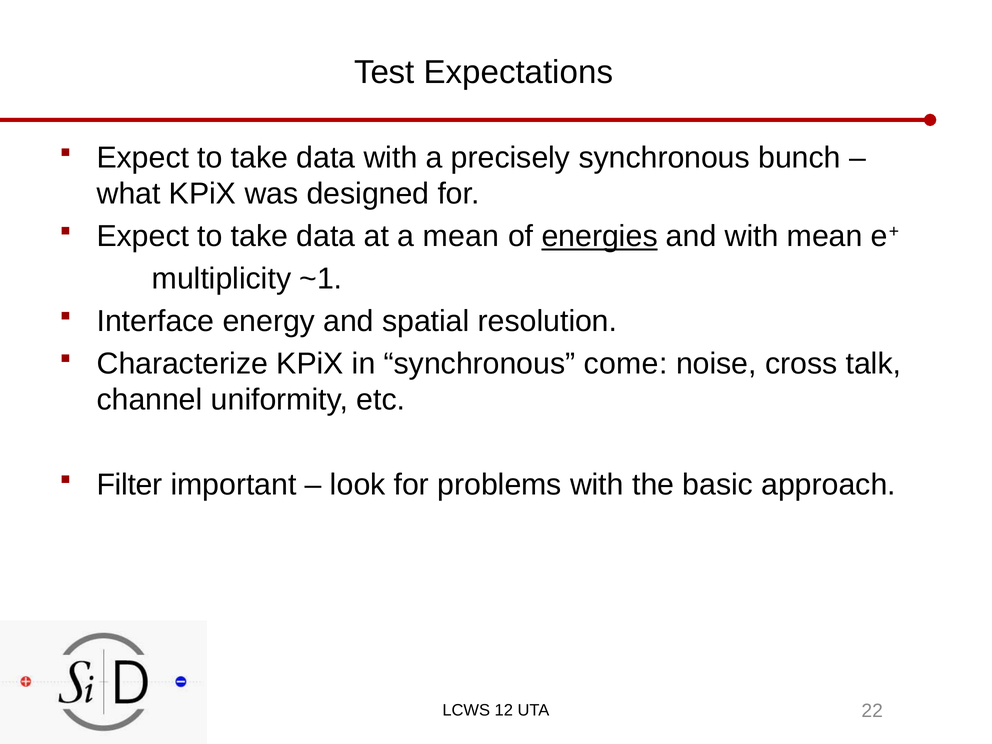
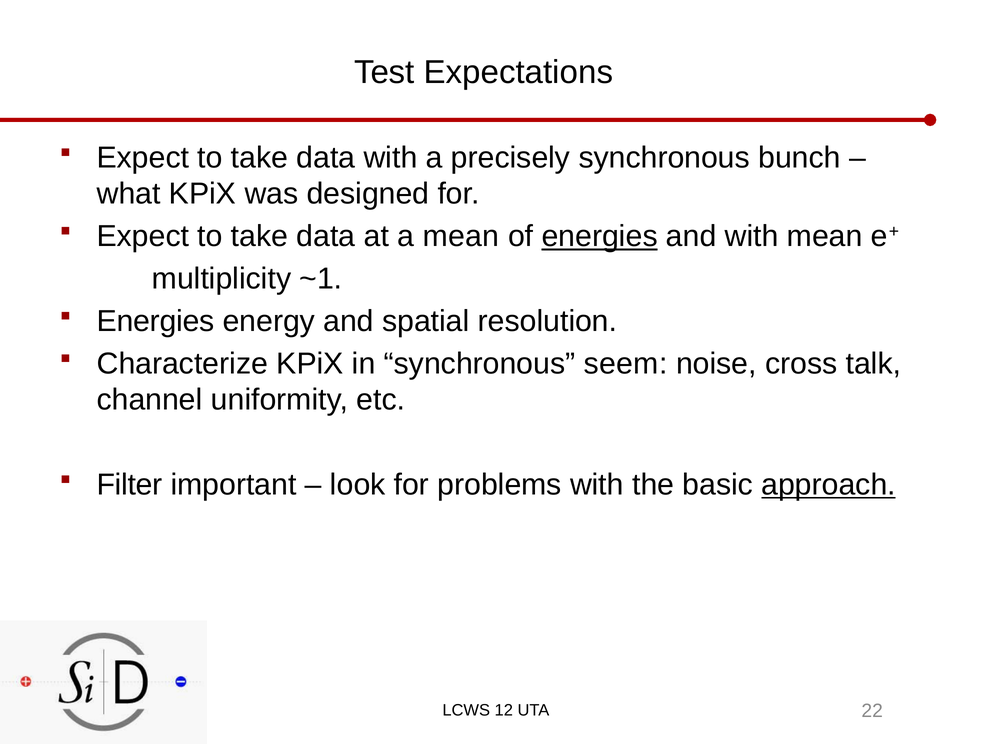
Interface at (156, 321): Interface -> Energies
come: come -> seem
approach underline: none -> present
